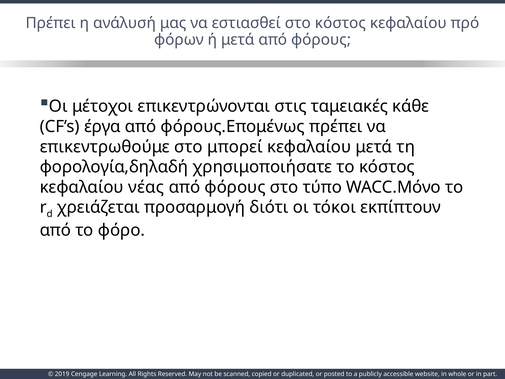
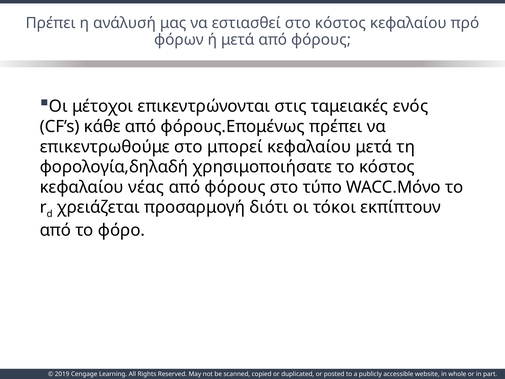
κάθε: κάθε -> ενός
έργα: έργα -> κάθε
